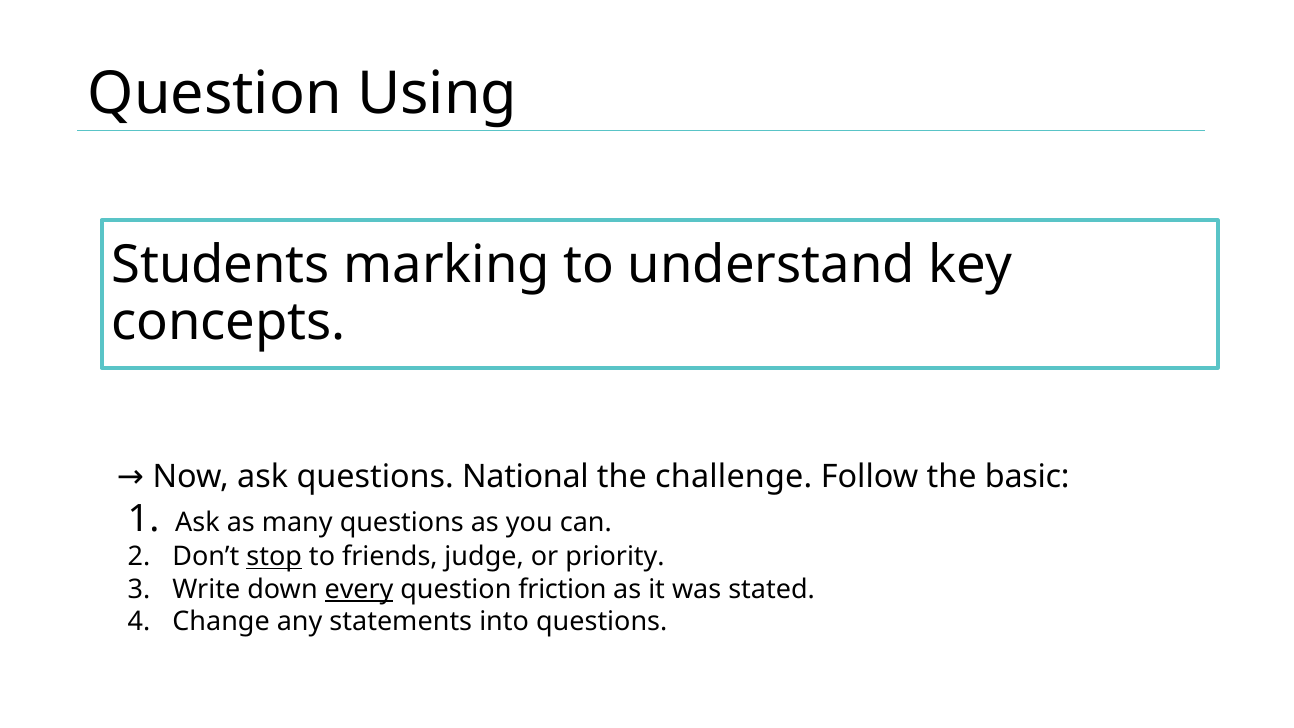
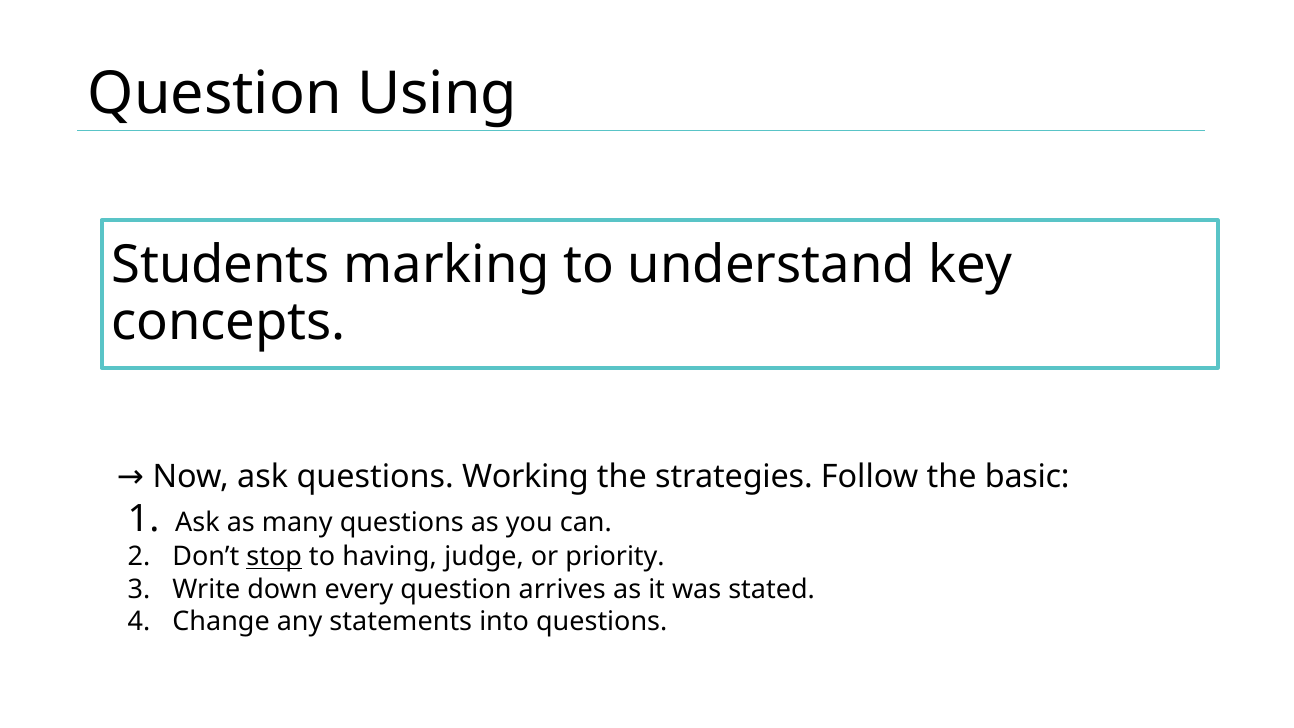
National: National -> Working
challenge: challenge -> strategies
friends: friends -> having
every underline: present -> none
friction: friction -> arrives
